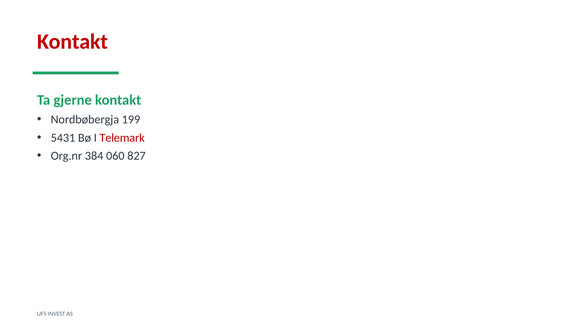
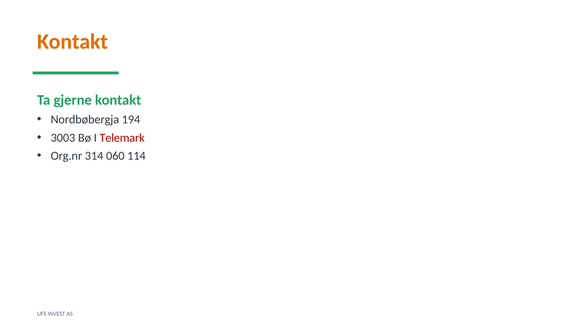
Kontakt at (73, 42) colour: red -> orange
199: 199 -> 194
5431: 5431 -> 3003
384: 384 -> 314
827: 827 -> 114
